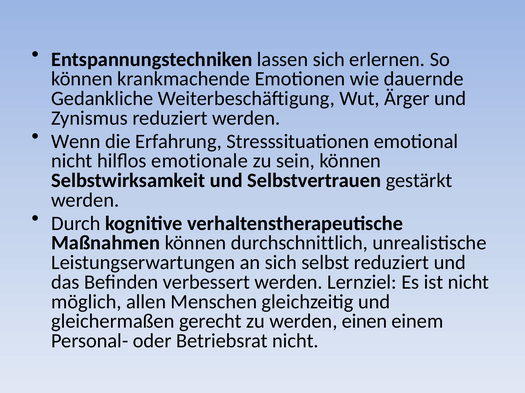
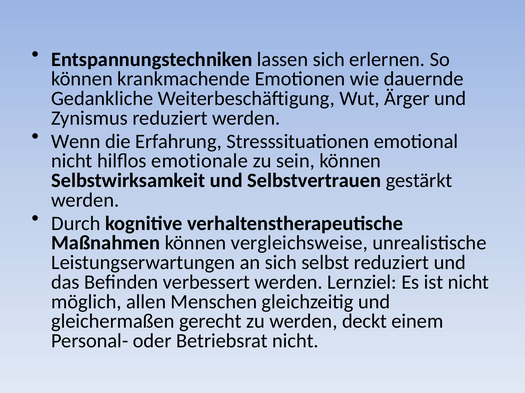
durchschnittlich: durchschnittlich -> vergleichsweise
einen: einen -> deckt
